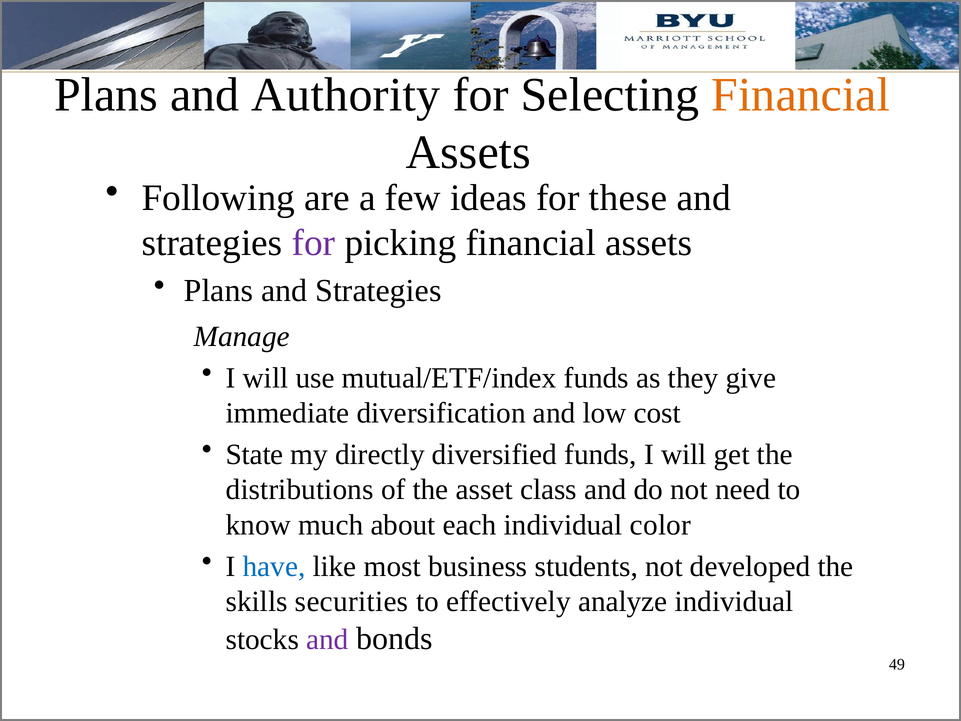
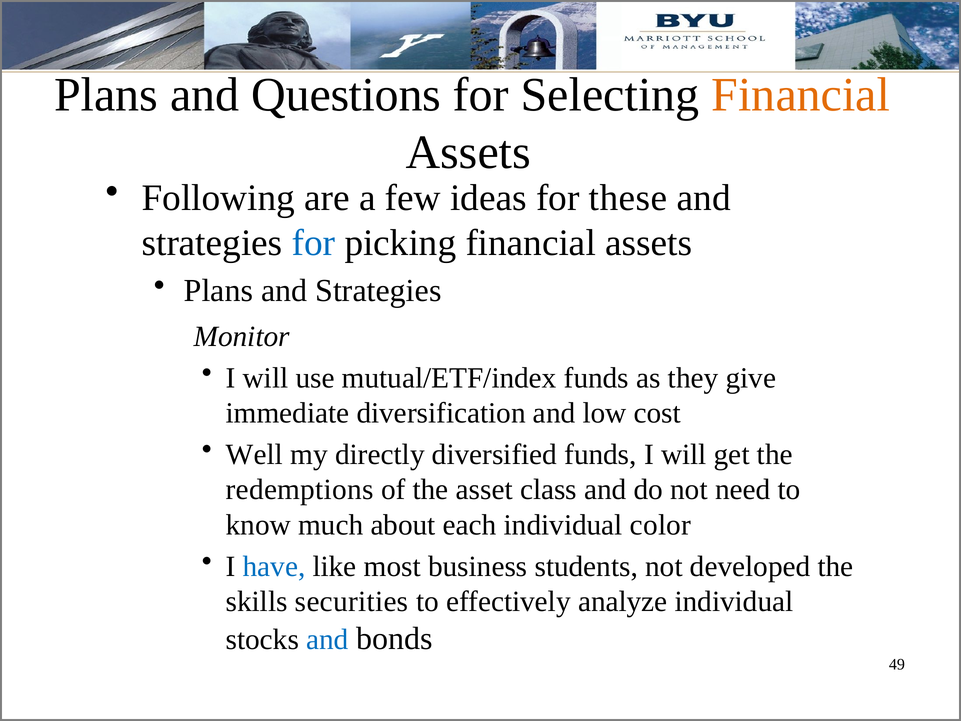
Authority: Authority -> Questions
for at (313, 243) colour: purple -> blue
Manage: Manage -> Monitor
State: State -> Well
distributions: distributions -> redemptions
and at (327, 639) colour: purple -> blue
